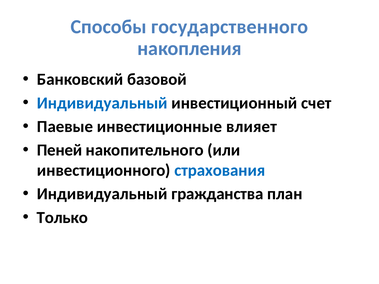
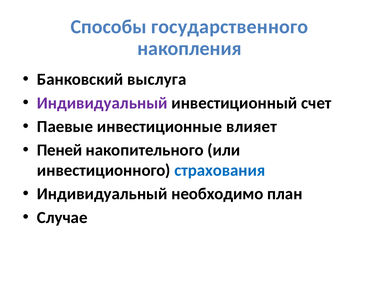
базовой: базовой -> выслуга
Индивидуальный at (102, 103) colour: blue -> purple
гражданства: гражданства -> необходимо
Только: Только -> Случае
